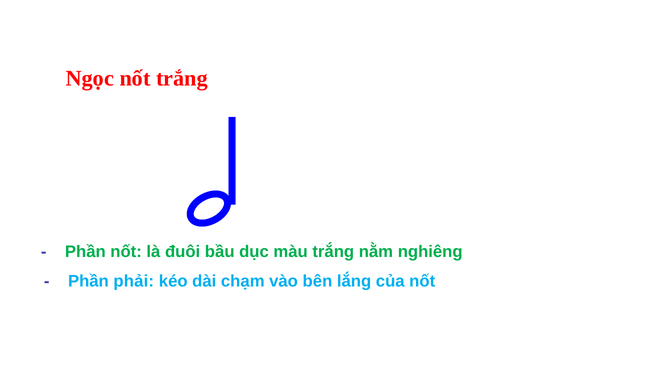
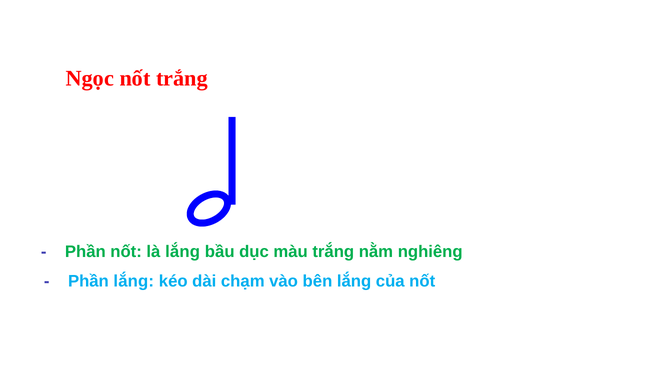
là đuôi: đuôi -> lắng
Phần phải: phải -> lắng
